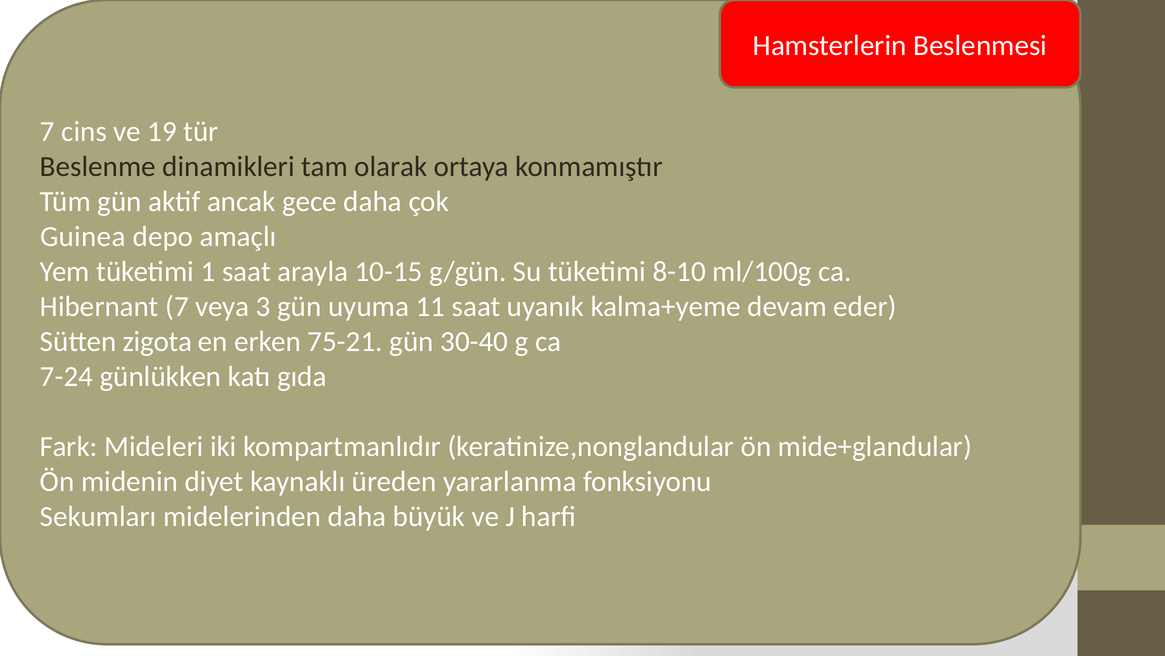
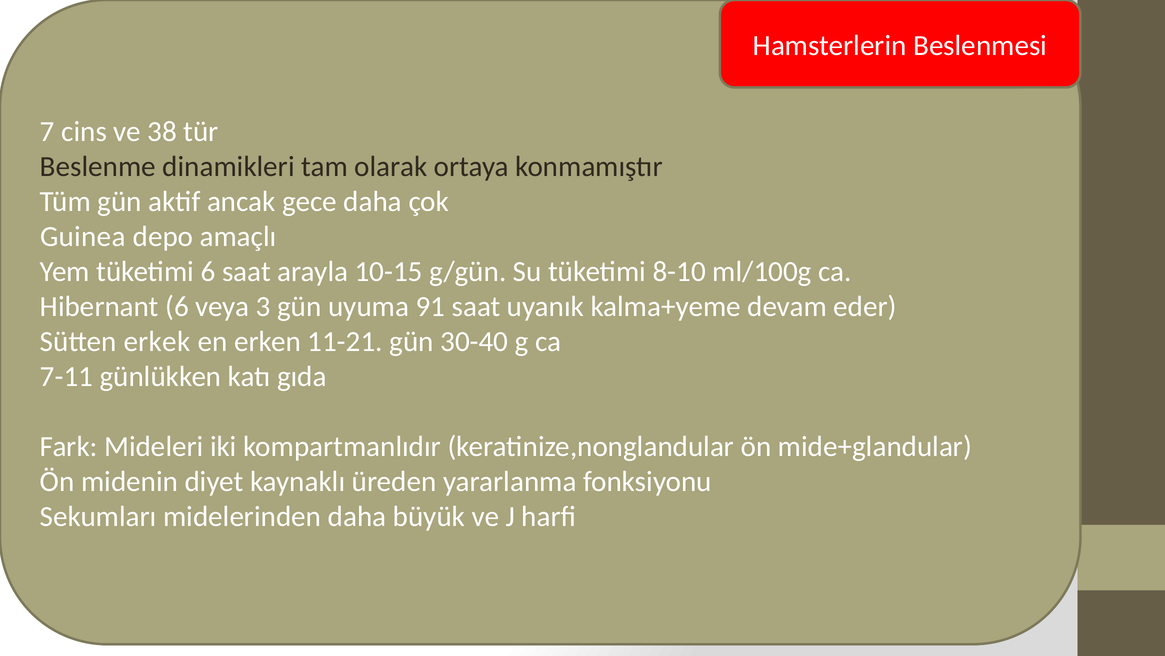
19: 19 -> 38
tüketimi 1: 1 -> 6
Hibernant 7: 7 -> 6
11: 11 -> 91
zigota: zigota -> erkek
75-21: 75-21 -> 11-21
7-24: 7-24 -> 7-11
